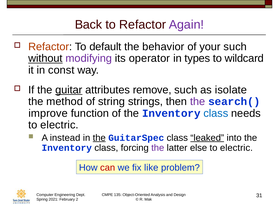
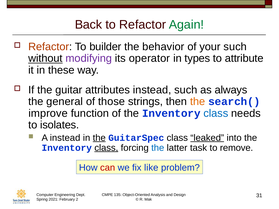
Again colour: purple -> green
default: default -> builder
wildcard: wildcard -> attribute
const: const -> these
guitar underline: present -> none
attributes remove: remove -> instead
isolate: isolate -> always
method: method -> general
string: string -> those
the at (198, 102) colour: purple -> orange
electric at (59, 125): electric -> isolates
class at (106, 148) underline: none -> present
the at (158, 148) colour: purple -> blue
else: else -> task
electric at (236, 148): electric -> remove
